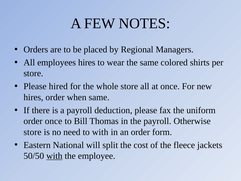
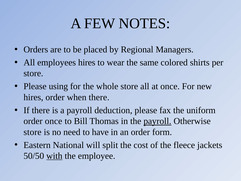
hired: hired -> using
when same: same -> there
payroll at (157, 121) underline: none -> present
to with: with -> have
